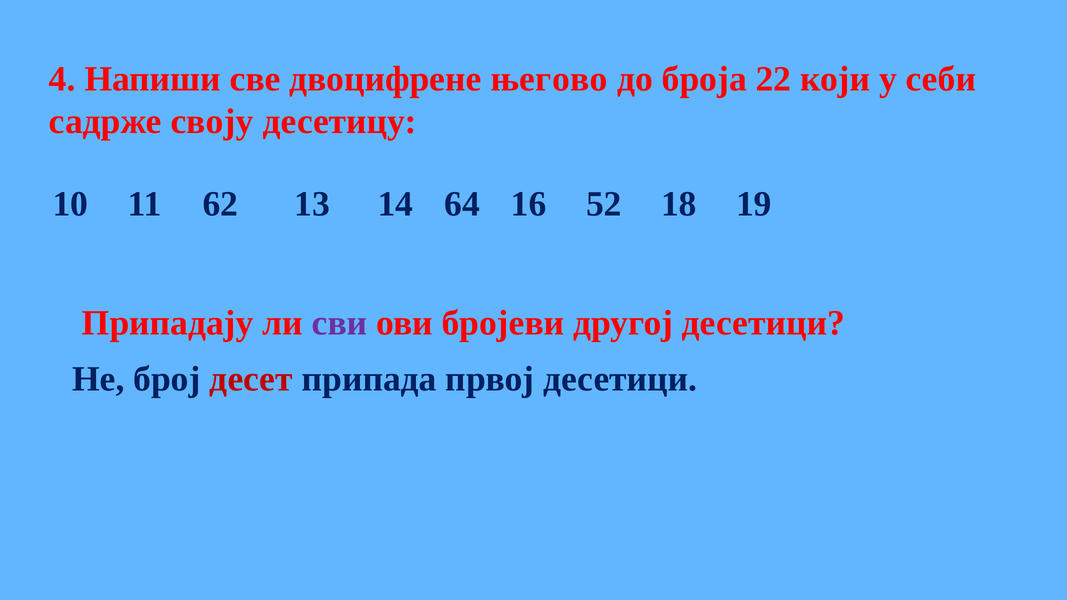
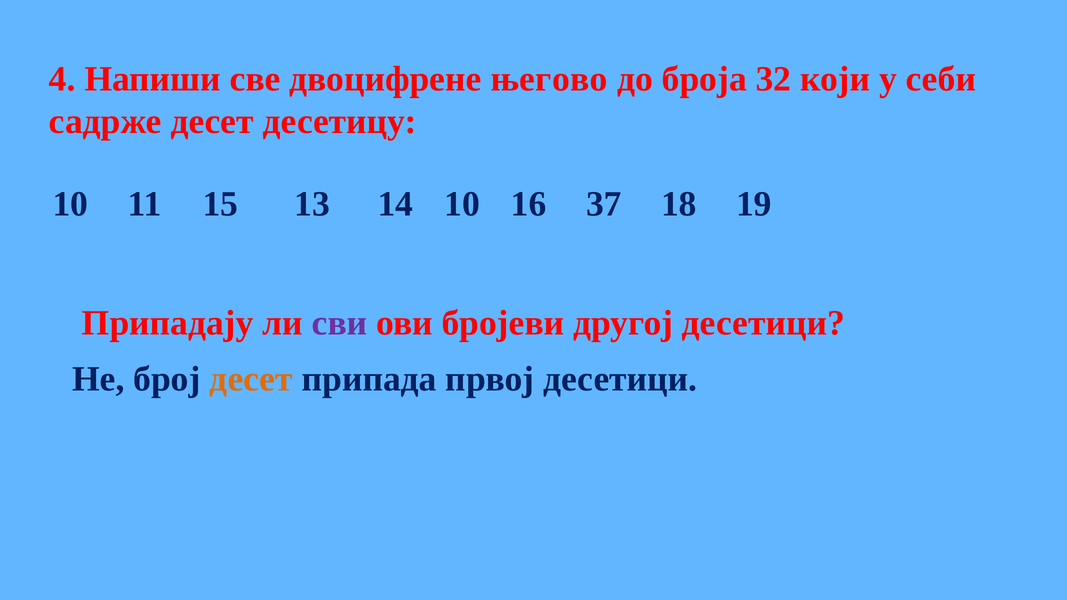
22: 22 -> 32
садрже своју: своју -> десет
62: 62 -> 15
14 64: 64 -> 10
52: 52 -> 37
десет at (251, 379) colour: red -> orange
